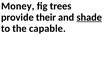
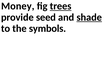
trees underline: none -> present
their: their -> seed
capable: capable -> symbols
